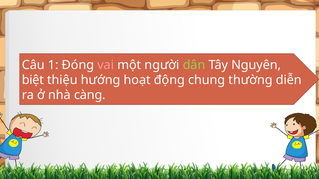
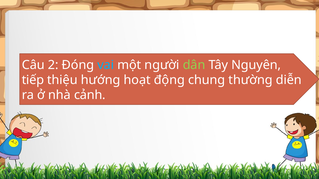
1: 1 -> 2
vai colour: pink -> light blue
biệt: biệt -> tiếp
càng: càng -> cảnh
